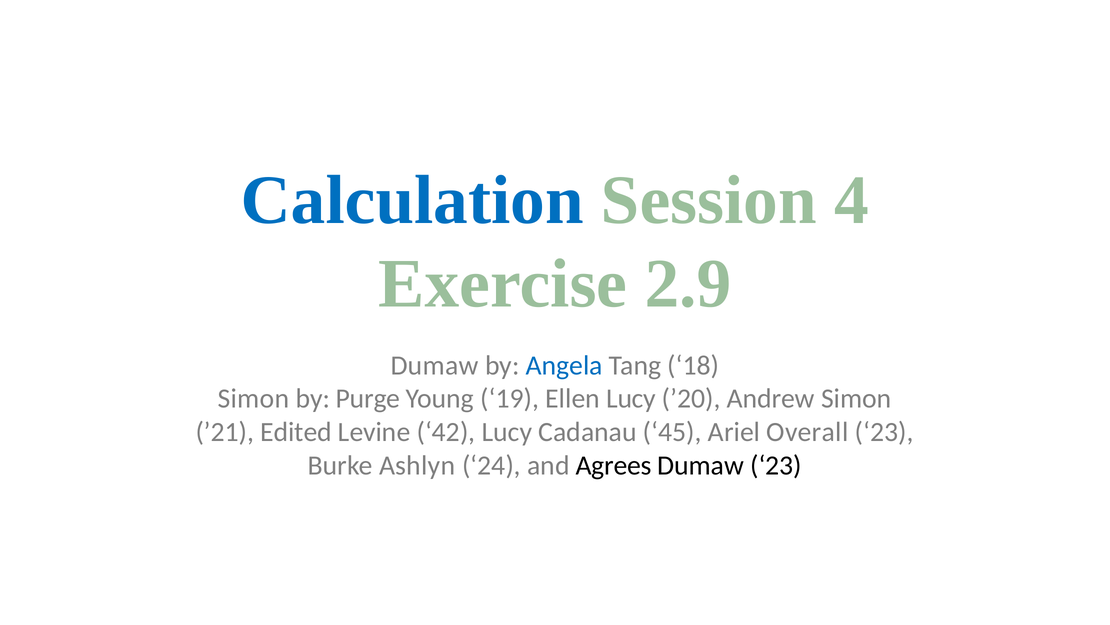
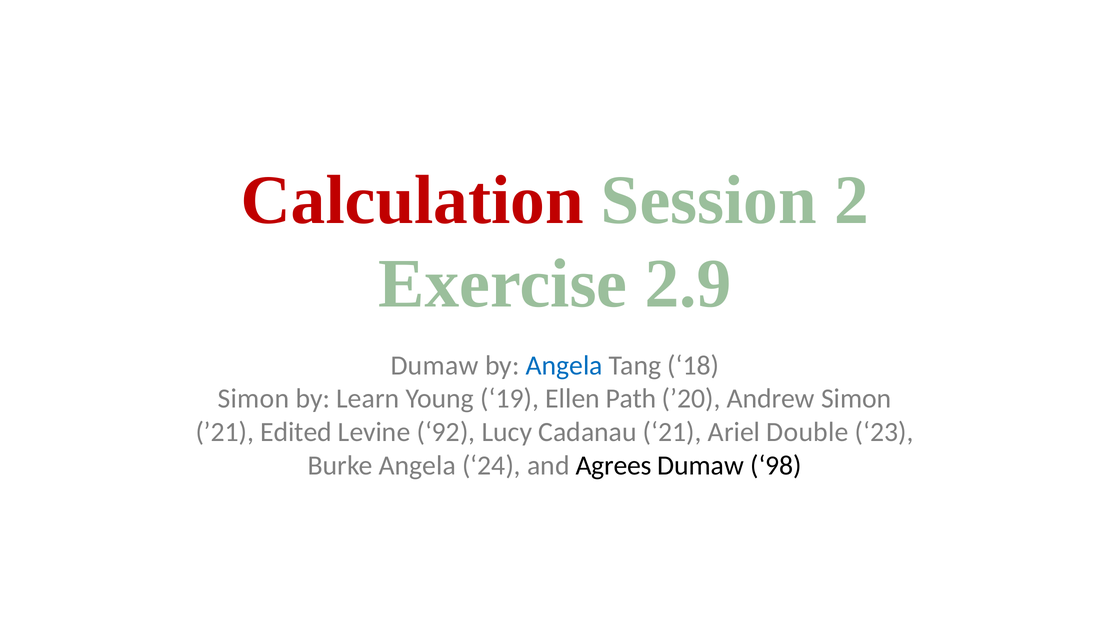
Calculation colour: blue -> red
4: 4 -> 2
Purge: Purge -> Learn
Ellen Lucy: Lucy -> Path
42: 42 -> 92
45: 45 -> 21
Overall: Overall -> Double
Burke Ashlyn: Ashlyn -> Angela
Dumaw 23: 23 -> 98
